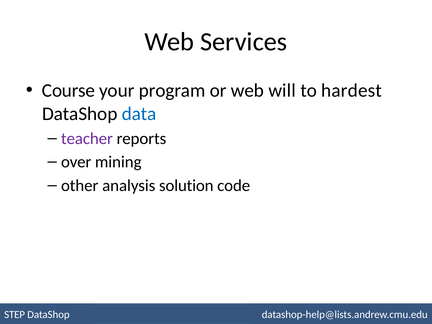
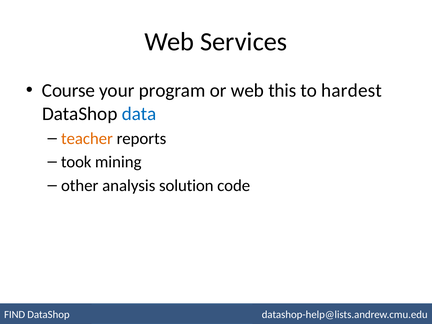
will: will -> this
teacher colour: purple -> orange
over: over -> took
STEP: STEP -> FIND
